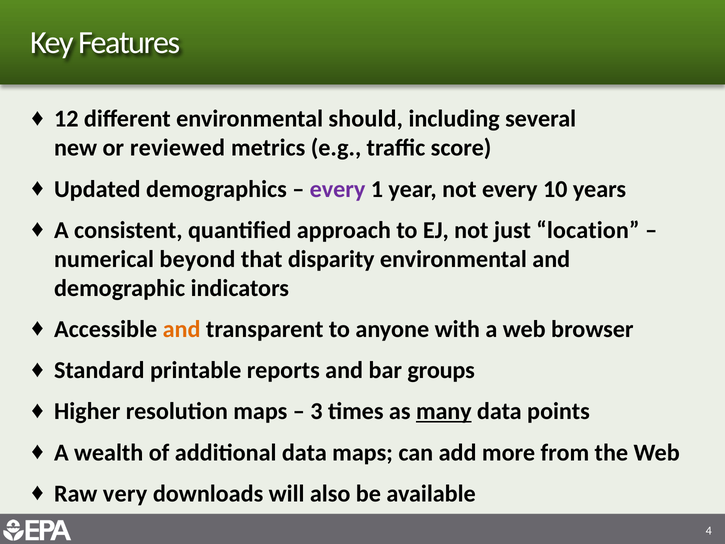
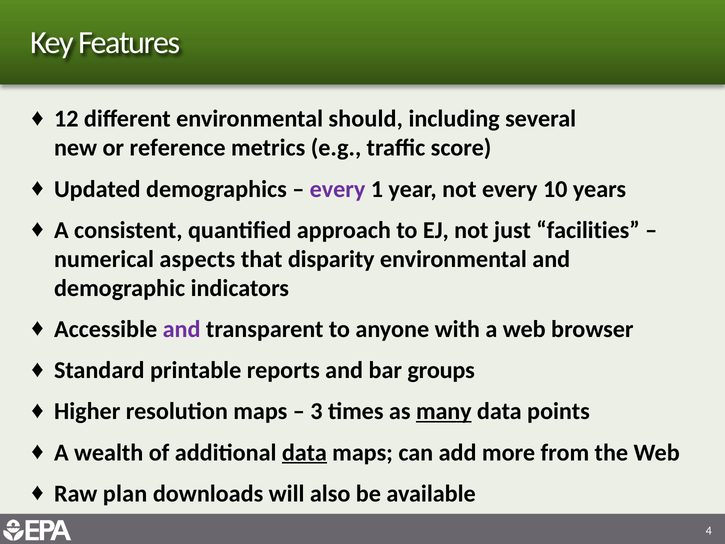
reviewed: reviewed -> reference
location: location -> facilities
beyond: beyond -> aspects
and at (182, 329) colour: orange -> purple
data at (304, 452) underline: none -> present
very: very -> plan
